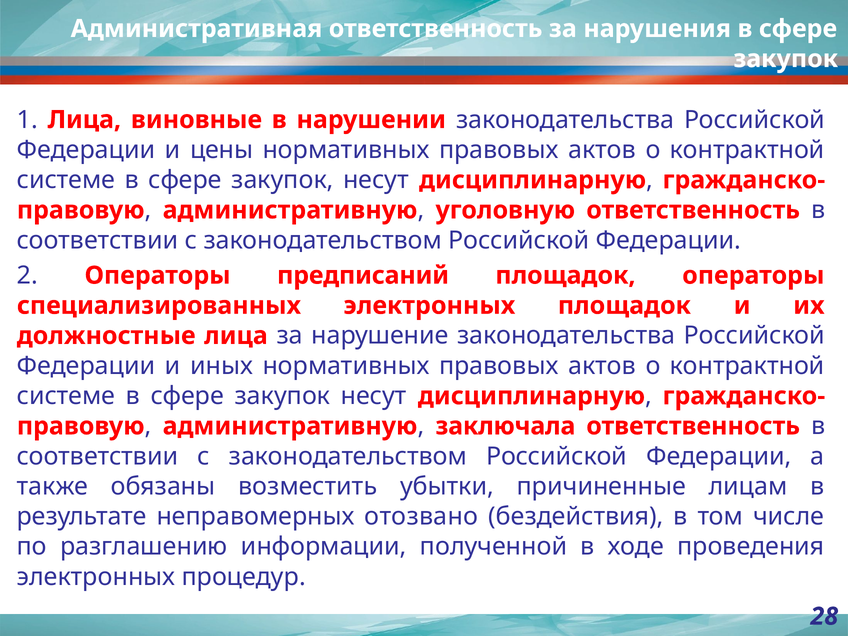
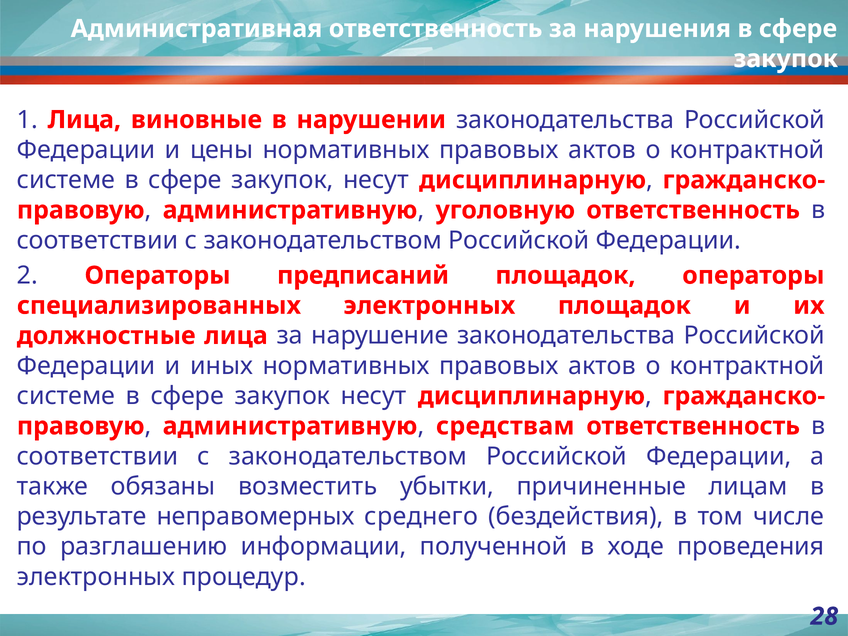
заключала: заключала -> средствам
отозвано: отозвано -> среднего
